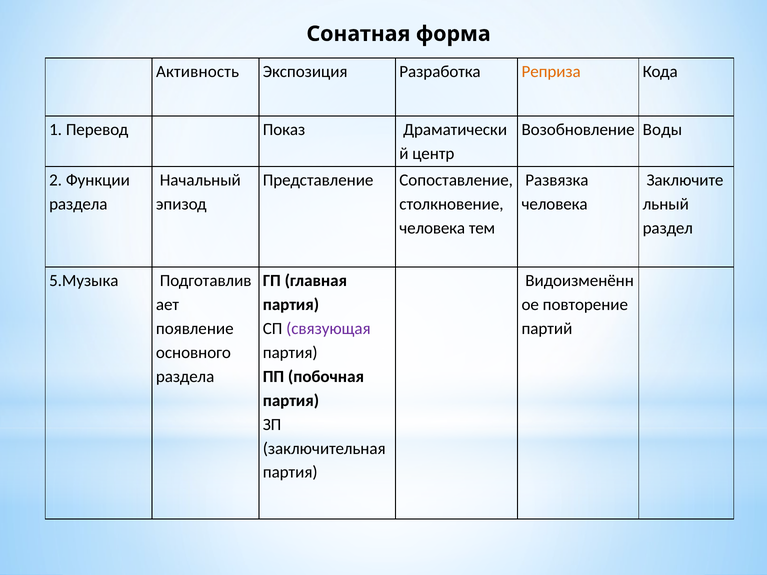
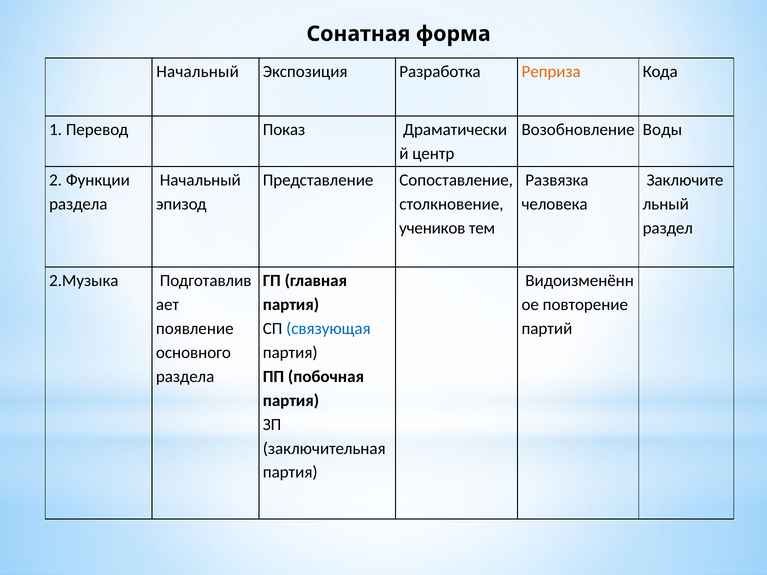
Активность at (198, 72): Активность -> Начальный
человека at (432, 228): человека -> учеников
5.Музыка: 5.Музыка -> 2.Музыка
связующая colour: purple -> blue
